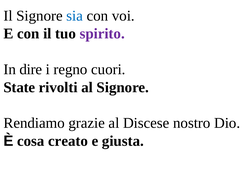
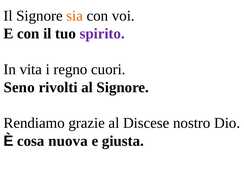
sia colour: blue -> orange
dire: dire -> vita
State: State -> Seno
creato: creato -> nuova
